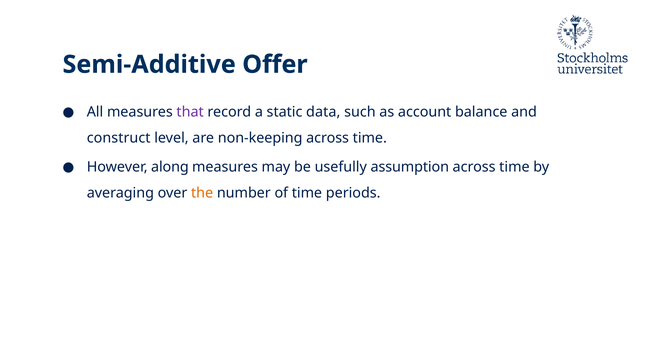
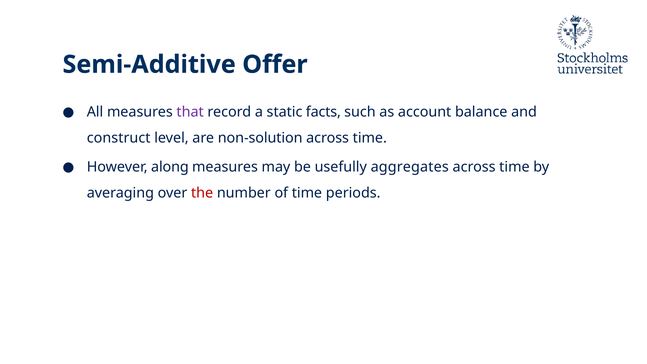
data: data -> facts
non-keeping: non-keeping -> non-solution
assumption: assumption -> aggregates
the colour: orange -> red
